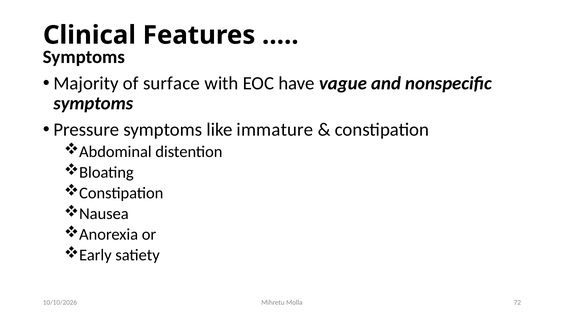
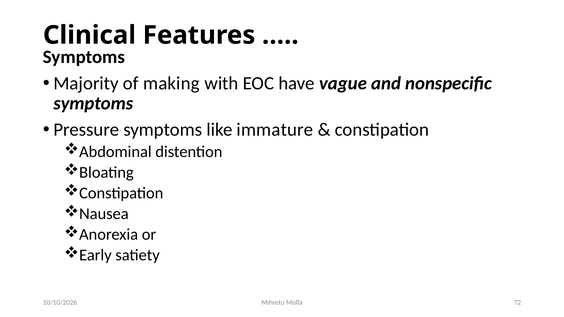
surface: surface -> making
